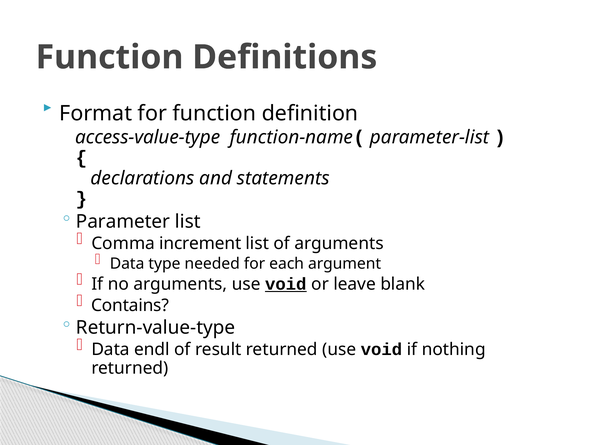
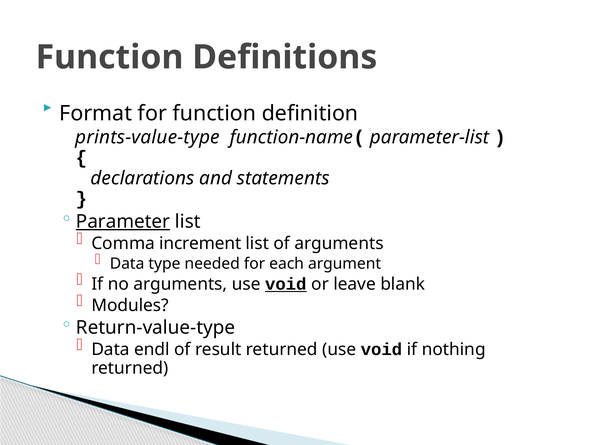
access-value-type: access-value-type -> prints-value-type
Parameter underline: none -> present
Contains: Contains -> Modules
